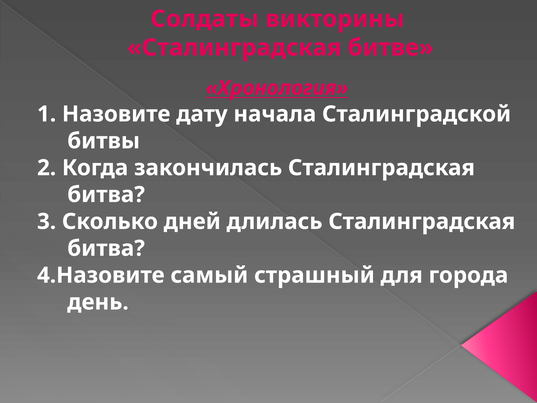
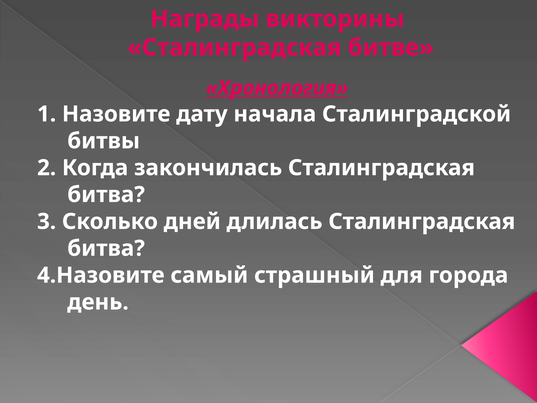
Солдаты: Солдаты -> Награды
